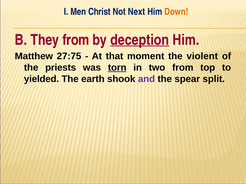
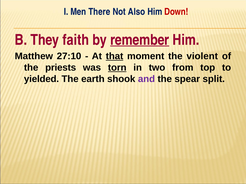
Christ: Christ -> There
Next: Next -> Also
Down colour: orange -> red
They from: from -> faith
deception: deception -> remember
27:75: 27:75 -> 27:10
that underline: none -> present
